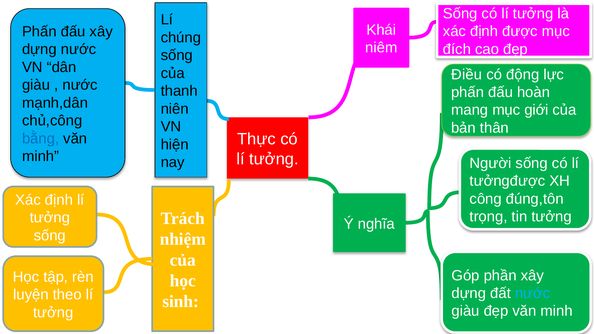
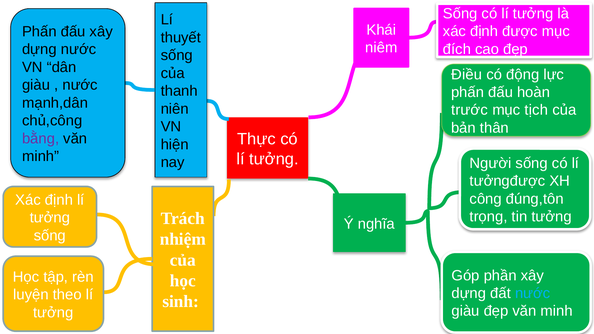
chúng: chúng -> thuyết
mang: mang -> trước
giới: giới -> tịch
bằng colour: blue -> purple
